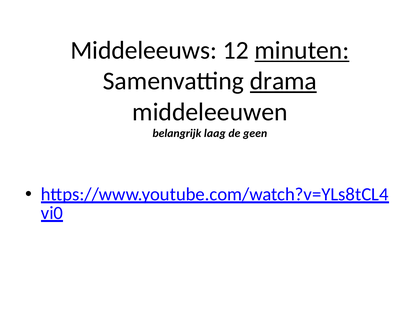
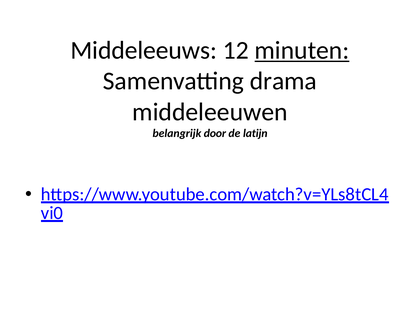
drama underline: present -> none
laag: laag -> door
geen: geen -> latijn
